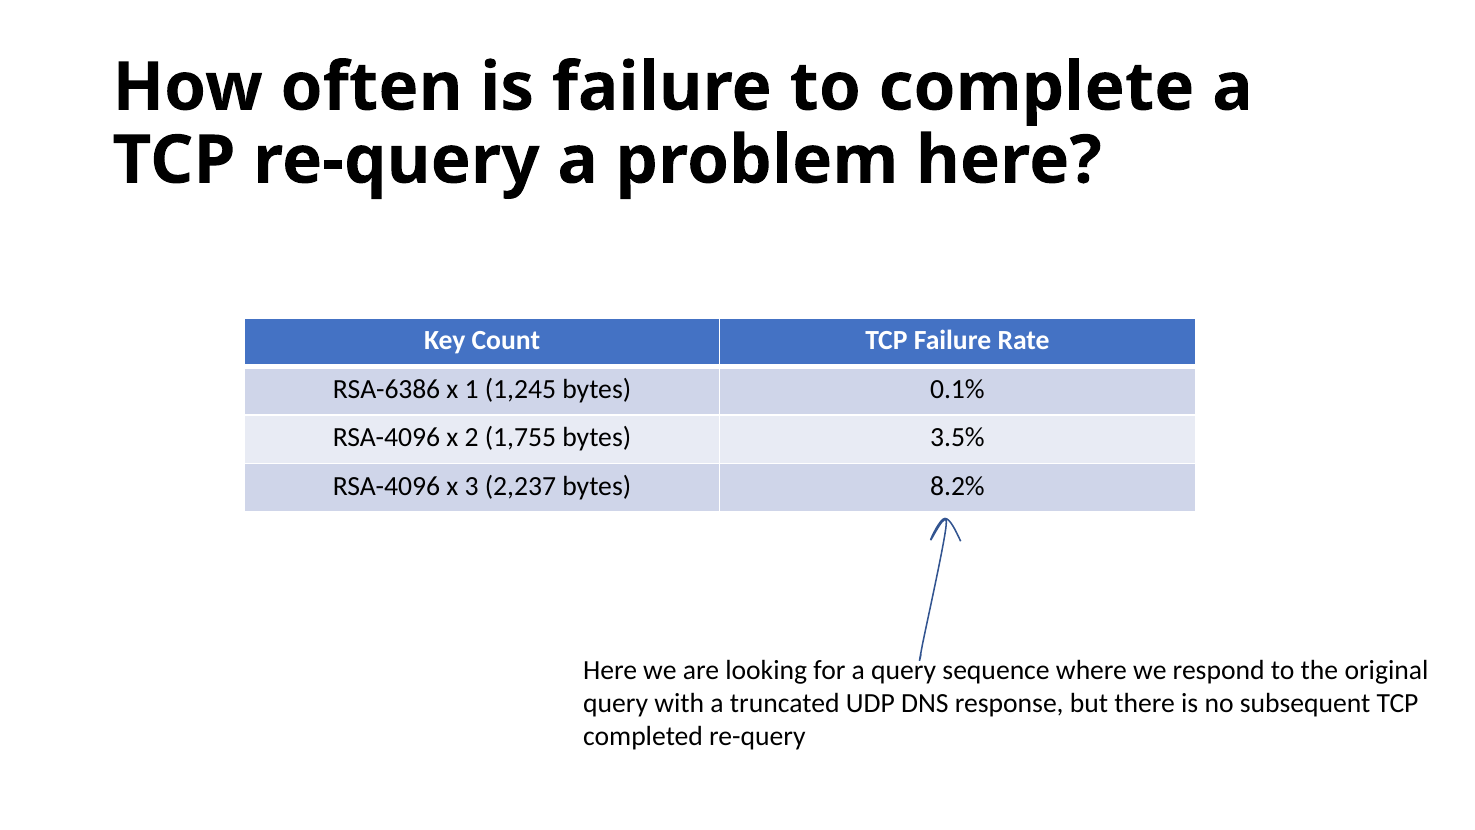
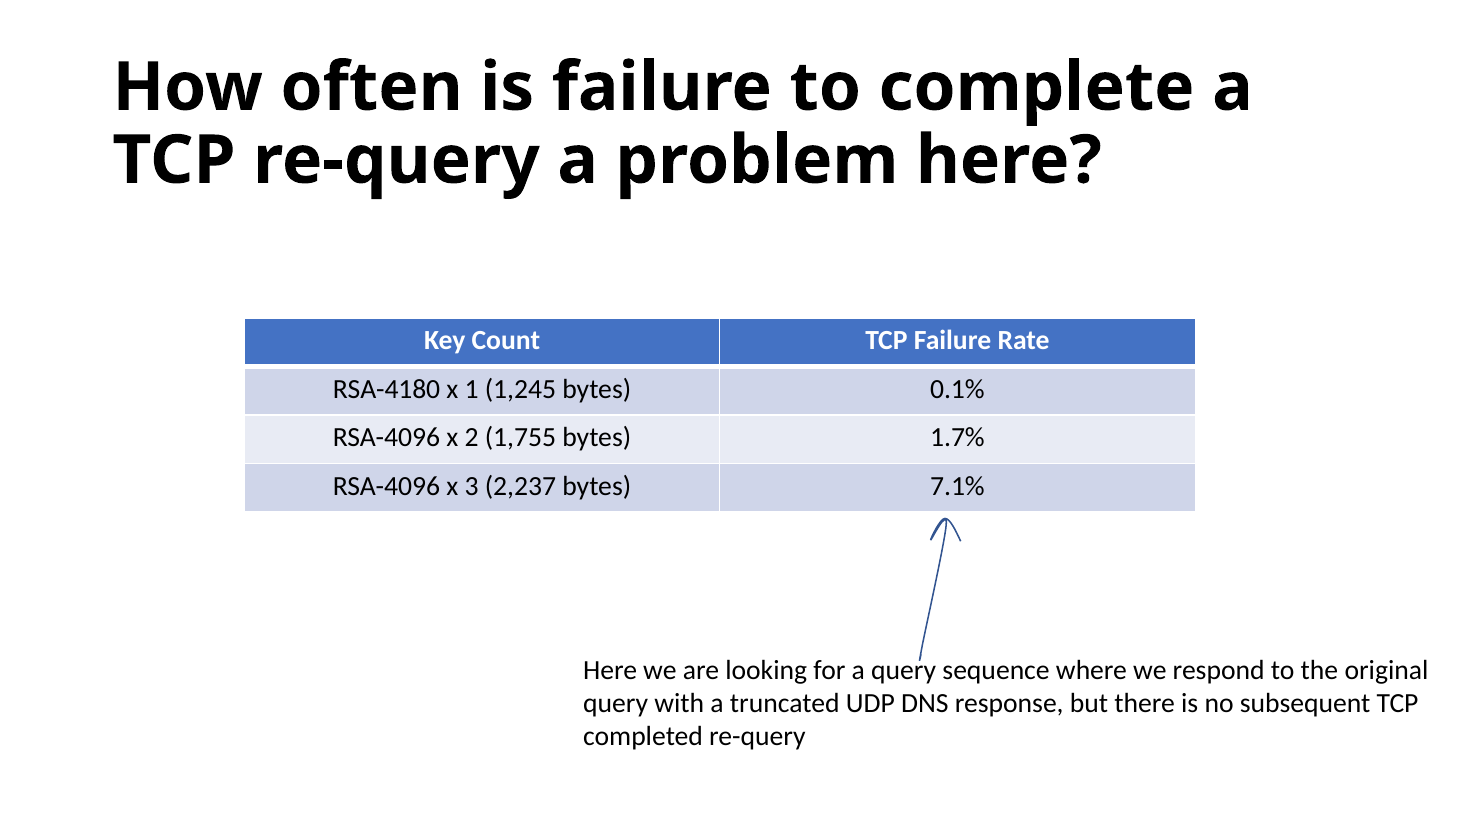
RSA-6386: RSA-6386 -> RSA-4180
3.5%: 3.5% -> 1.7%
8.2%: 8.2% -> 7.1%
